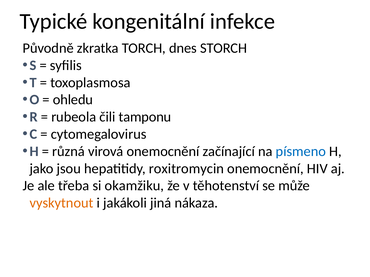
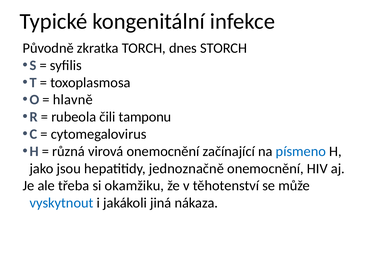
ohledu: ohledu -> hlavně
roxitromycin: roxitromycin -> jednoznačně
vyskytnout colour: orange -> blue
